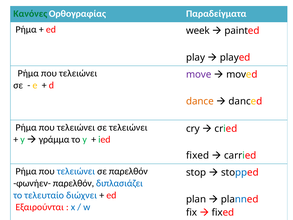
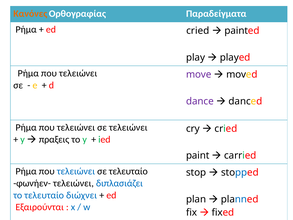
Κανόνες colour: green -> orange
ed week: week -> cried
dance colour: orange -> purple
γράμμα: γράμμα -> πραξεις
fixed at (198, 155): fixed -> paint
σε παρελθόν: παρελθόν -> τελευταίο
φωνήεν- παρελθόν: παρελθόν -> τελειώνει
